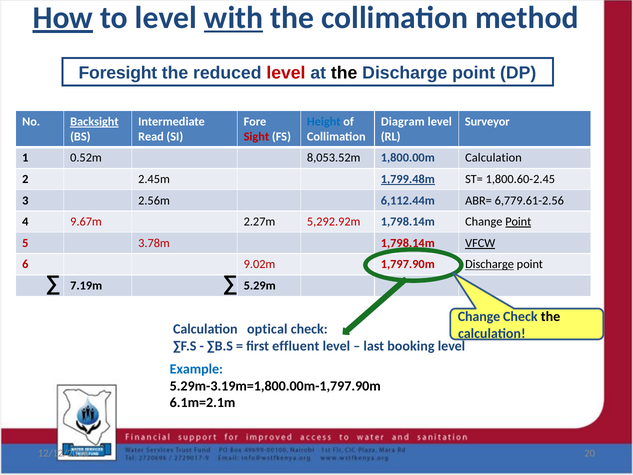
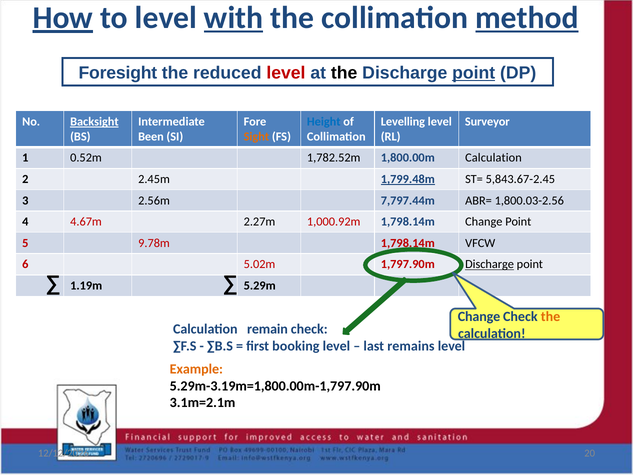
method underline: none -> present
point at (474, 73) underline: none -> present
Diagram: Diagram -> Levelling
Read: Read -> Been
Sight colour: red -> orange
8,053.52m: 8,053.52m -> 1,782.52m
1,800.60-2.45: 1,800.60-2.45 -> 5,843.67-2.45
6,112.44m: 6,112.44m -> 7,797.44m
6,779.61-2.56: 6,779.61-2.56 -> 1,800.03-2.56
9.67m: 9.67m -> 4.67m
5,292.92m: 5,292.92m -> 1,000.92m
Point at (518, 222) underline: present -> none
3.78m: 3.78m -> 9.78m
VFCW underline: present -> none
9.02m: 9.02m -> 5.02m
7.19m: 7.19m -> 1.19m
the at (551, 316) colour: black -> orange
optical: optical -> remain
effluent: effluent -> booking
booking: booking -> remains
Example colour: blue -> orange
6.1m=2.1m: 6.1m=2.1m -> 3.1m=2.1m
